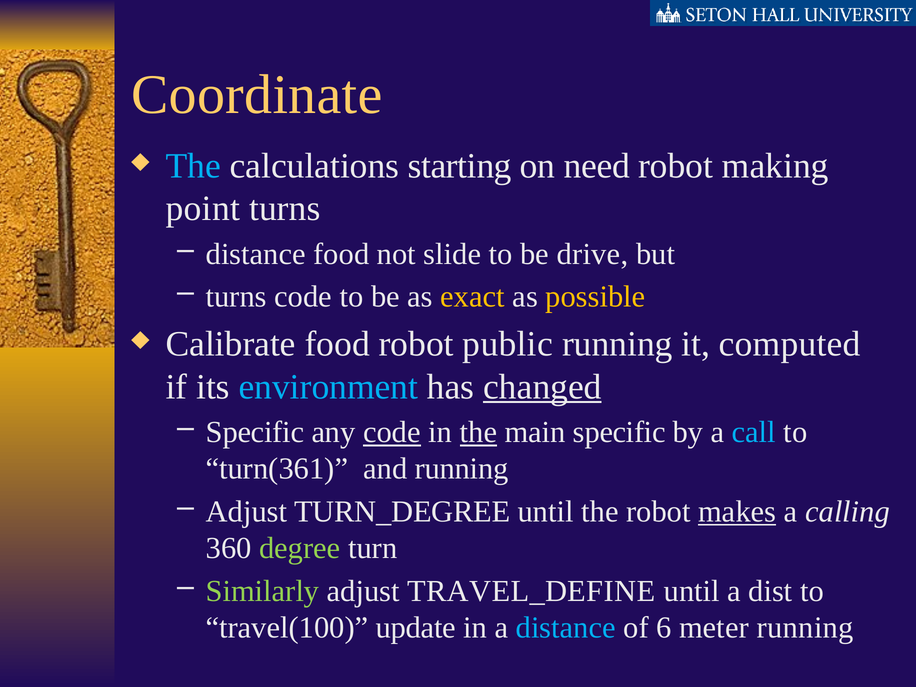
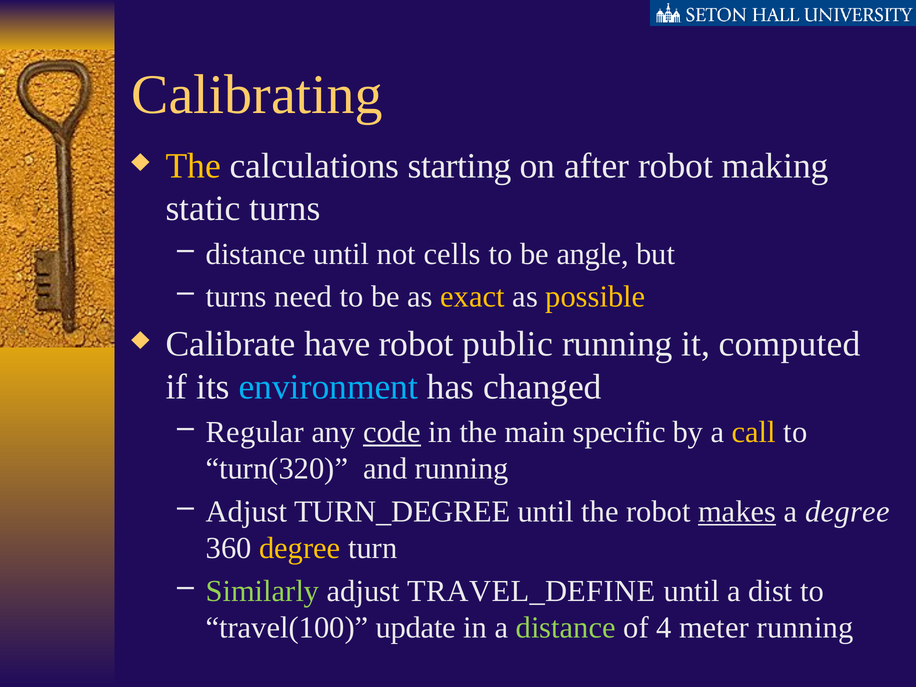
Coordinate: Coordinate -> Calibrating
The at (193, 166) colour: light blue -> yellow
need: need -> after
point: point -> static
distance food: food -> until
slide: slide -> cells
drive: drive -> angle
turns code: code -> need
Calibrate food: food -> have
changed underline: present -> none
Specific at (255, 432): Specific -> Regular
the at (478, 432) underline: present -> none
call colour: light blue -> yellow
turn(361: turn(361 -> turn(320
a calling: calling -> degree
degree at (300, 548) colour: light green -> yellow
distance at (566, 628) colour: light blue -> light green
6: 6 -> 4
